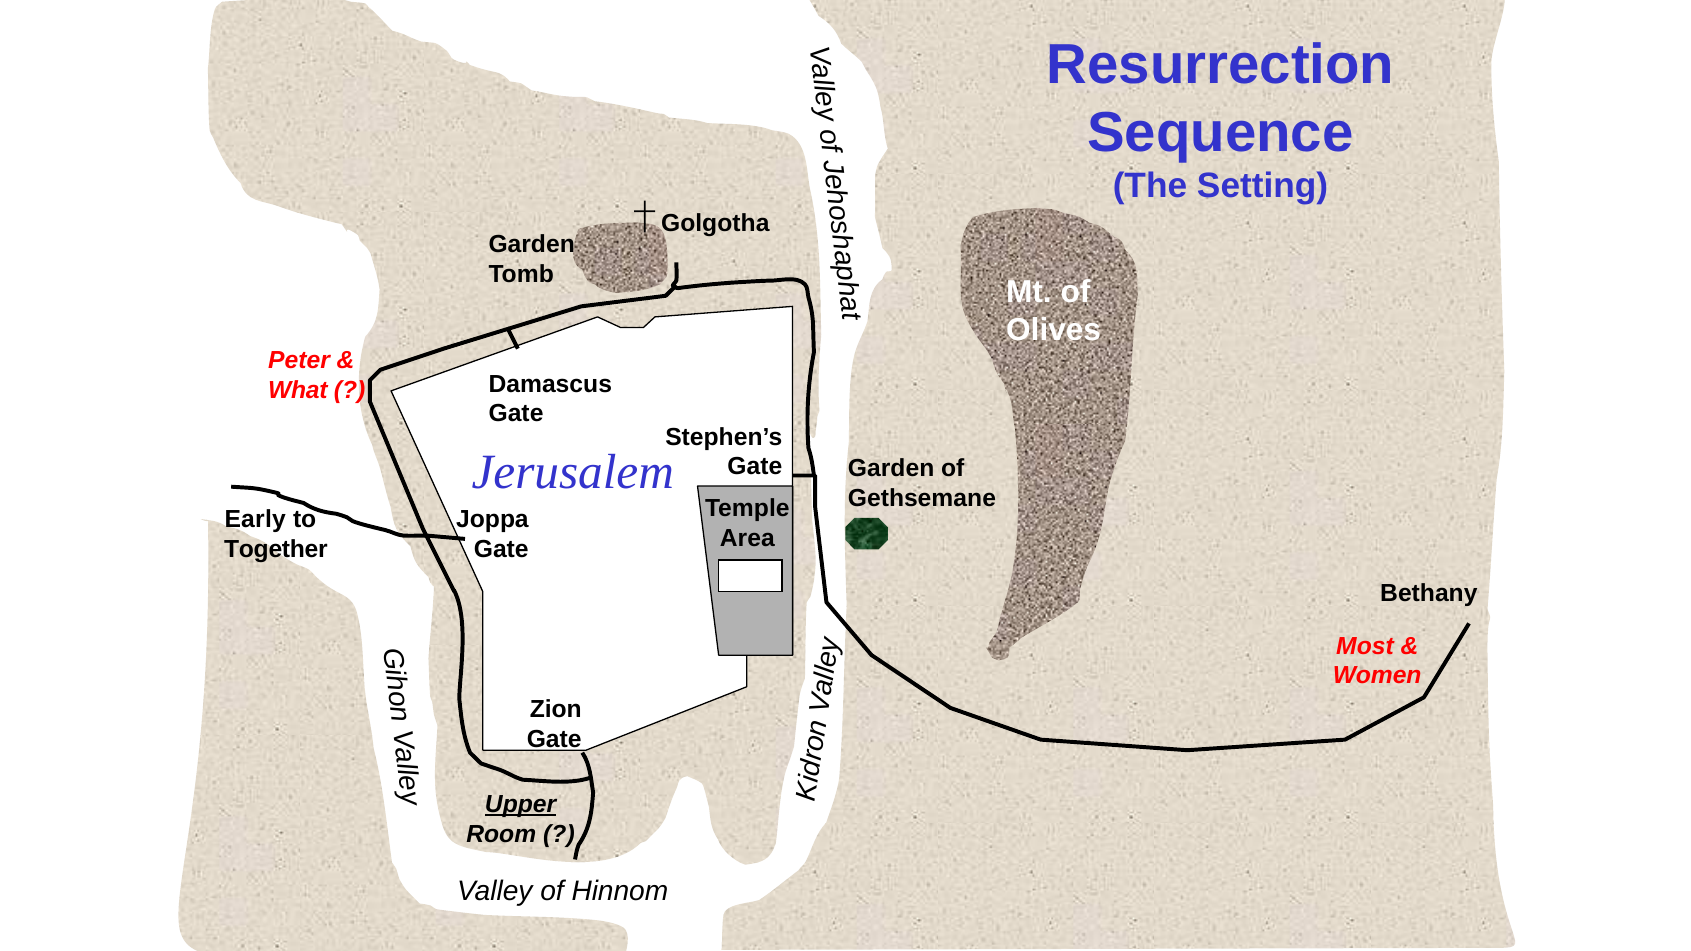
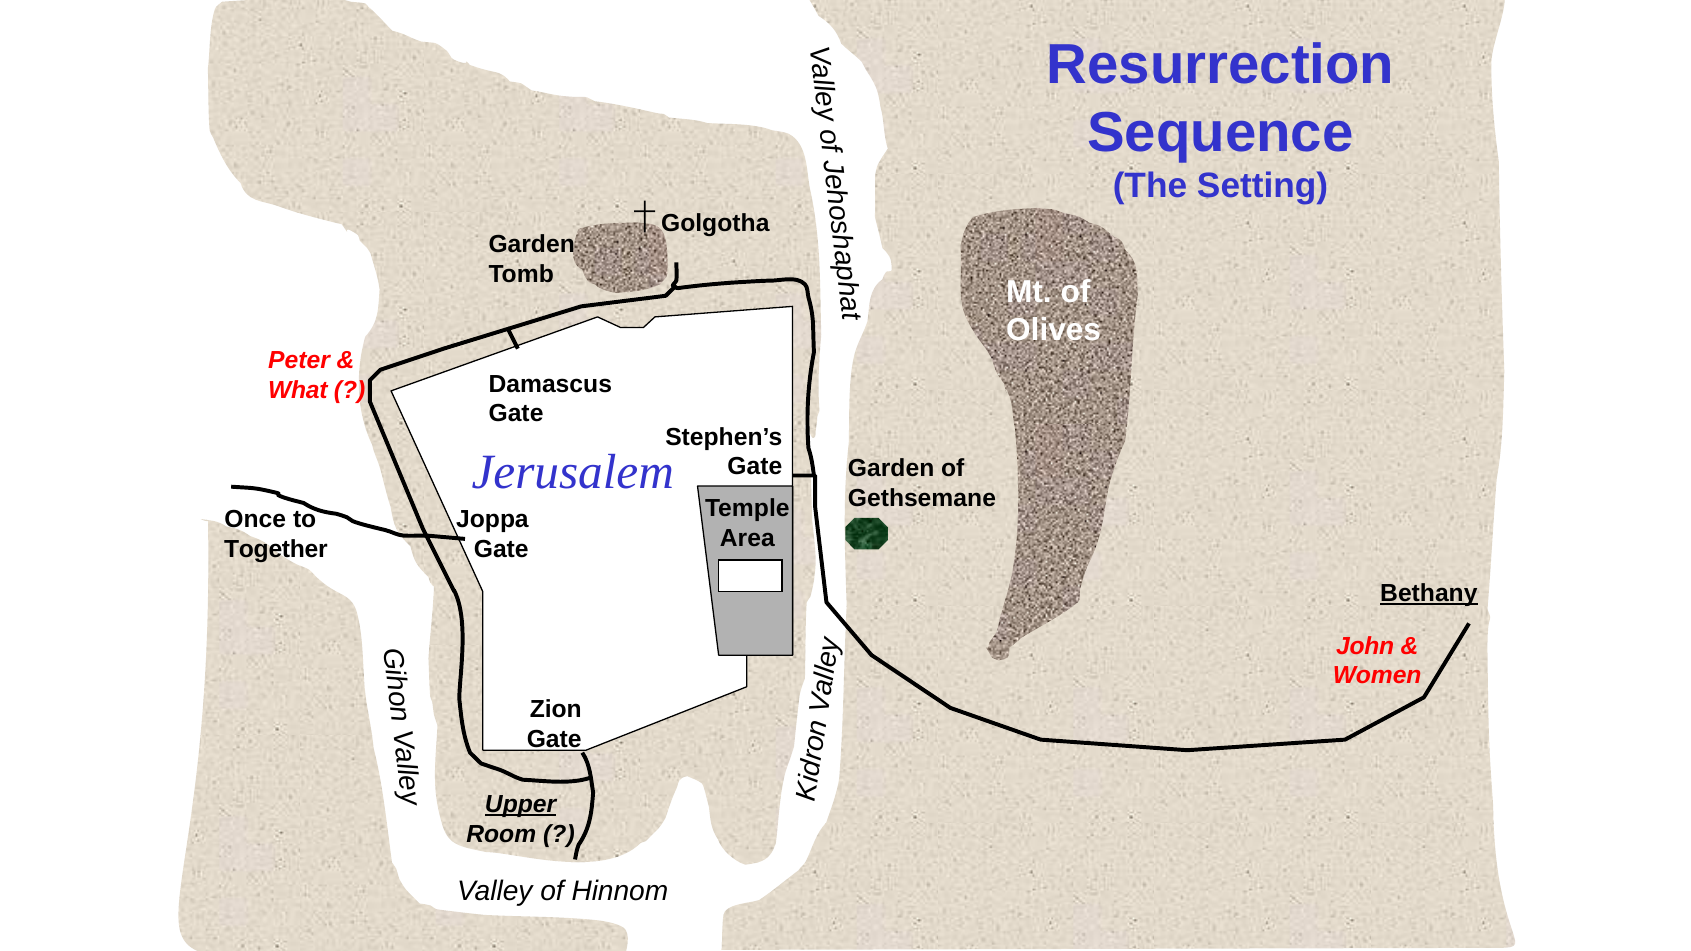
Early: Early -> Once
Bethany underline: none -> present
Most: Most -> John
